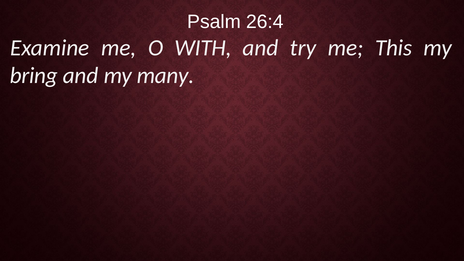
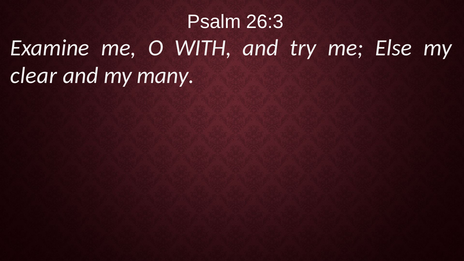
26:4: 26:4 -> 26:3
This: This -> Else
bring: bring -> clear
